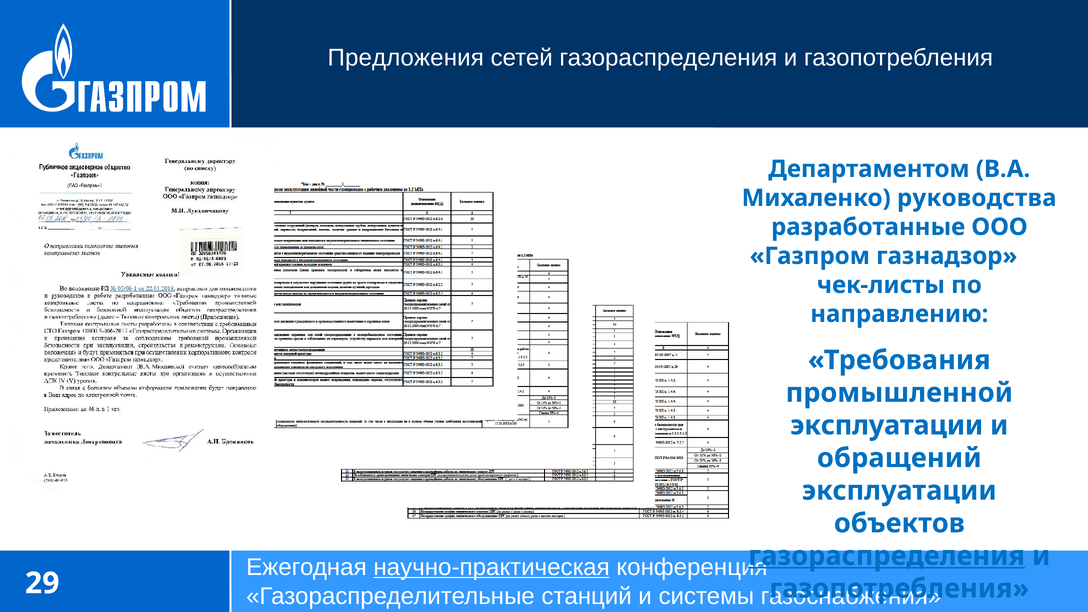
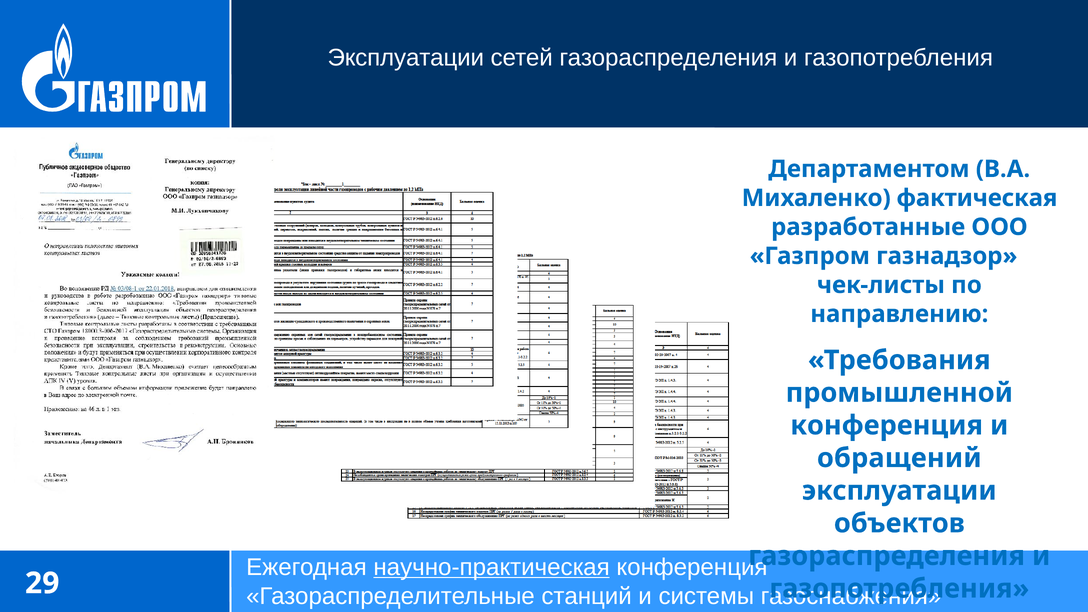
Предложения at (406, 58): Предложения -> Эксплуатации
руководства: руководства -> фактическая
эксплуатации at (887, 425): эксплуатации -> конференция
газораспределения at (887, 556) underline: present -> none
